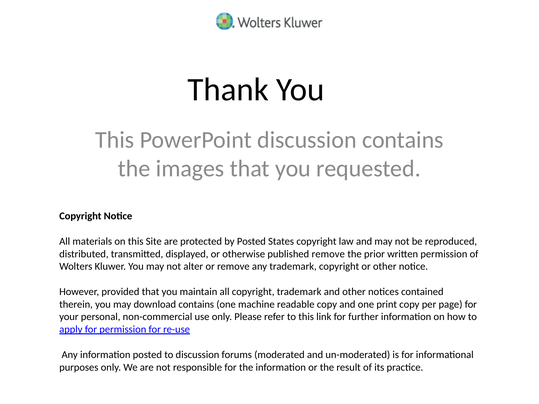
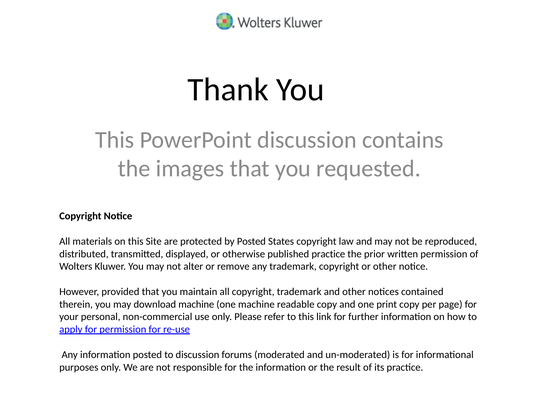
published remove: remove -> practice
download contains: contains -> machine
